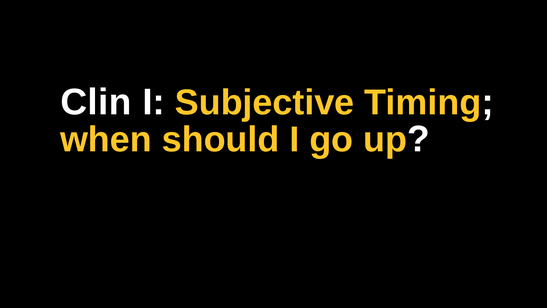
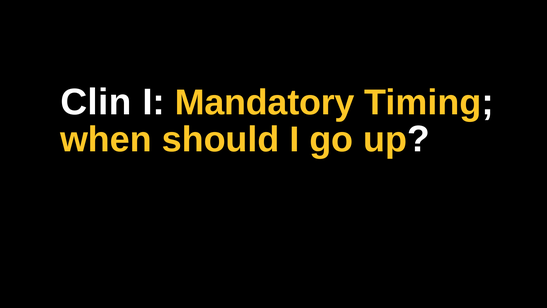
Subjective: Subjective -> Mandatory
